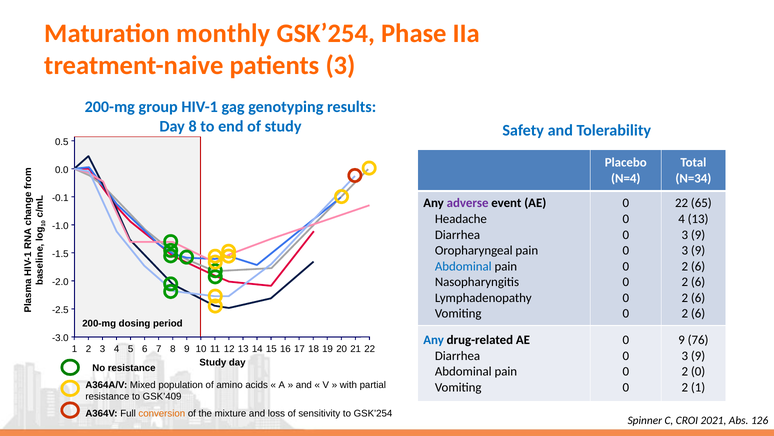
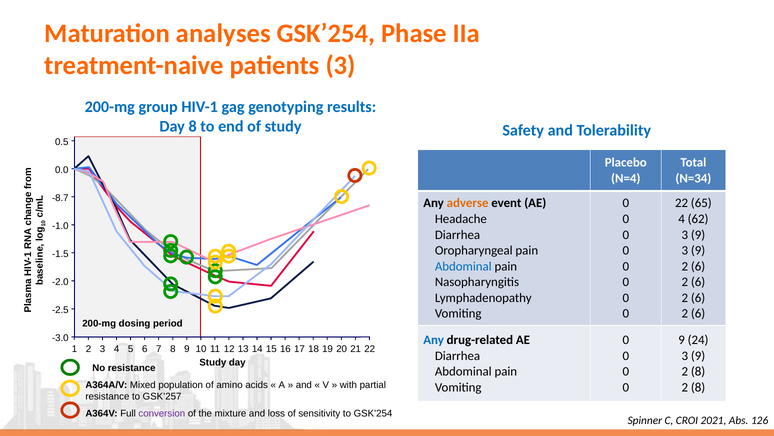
monthly: monthly -> analyses
-0.1: -0.1 -> -8.7
adverse colour: purple -> orange
4 13: 13 -> 62
76: 76 -> 24
0 at (698, 371): 0 -> 8
1 at (698, 387): 1 -> 8
GSK’409: GSK’409 -> GSK’257
conversion colour: orange -> purple
